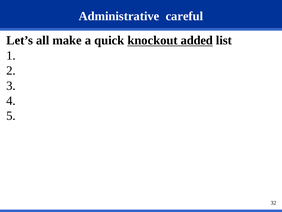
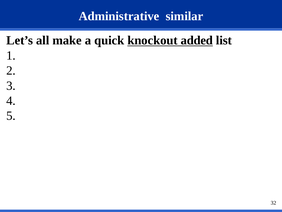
careful: careful -> similar
